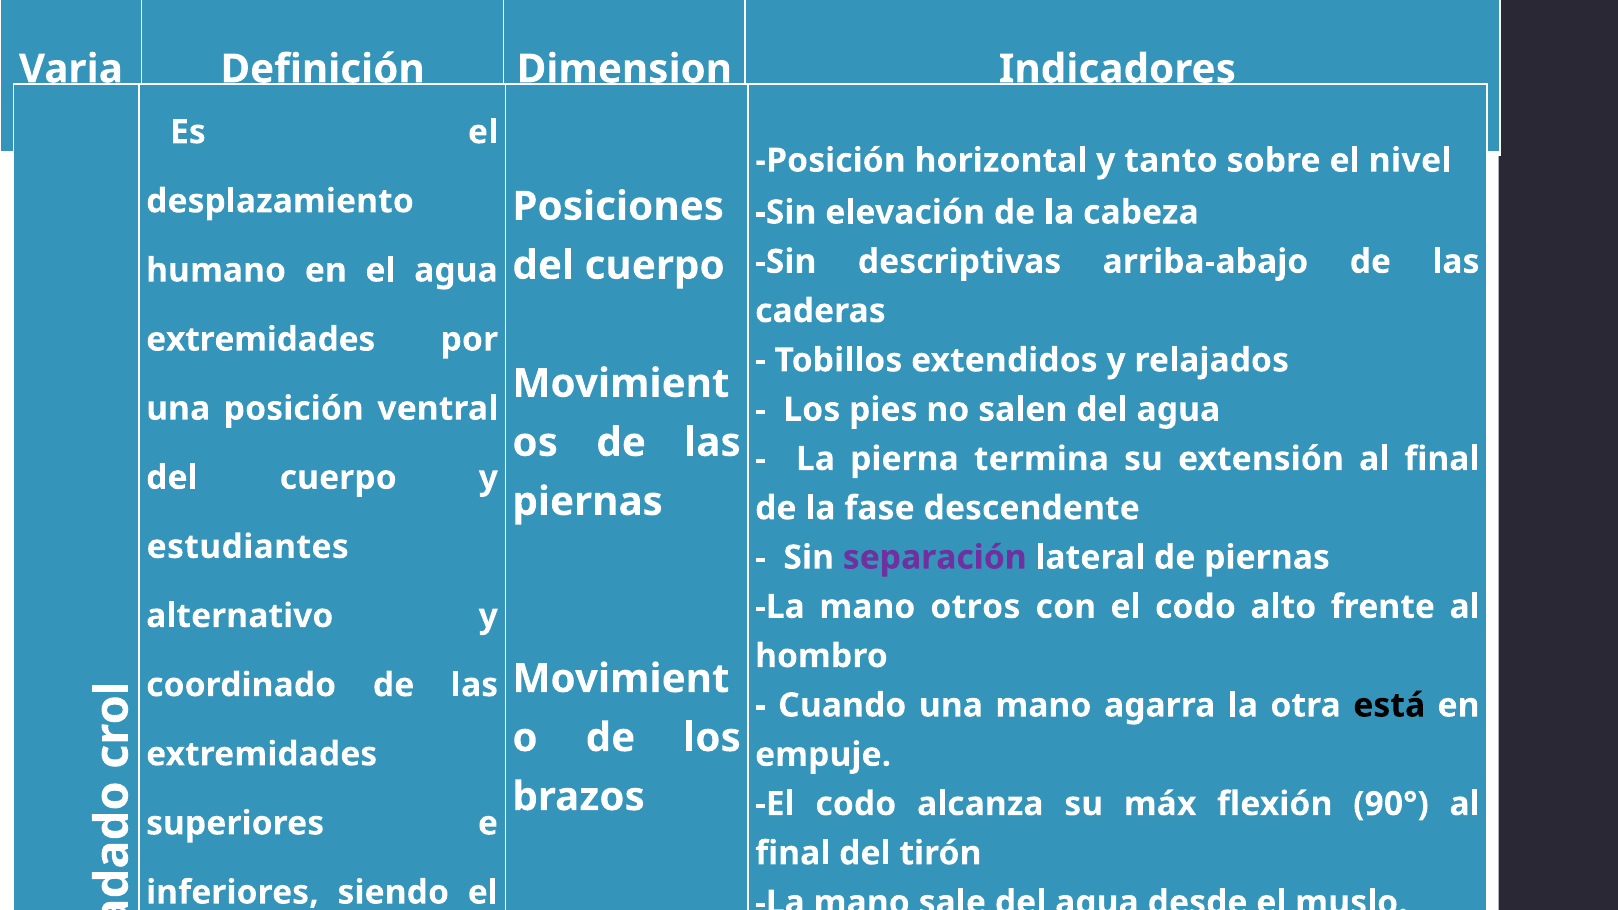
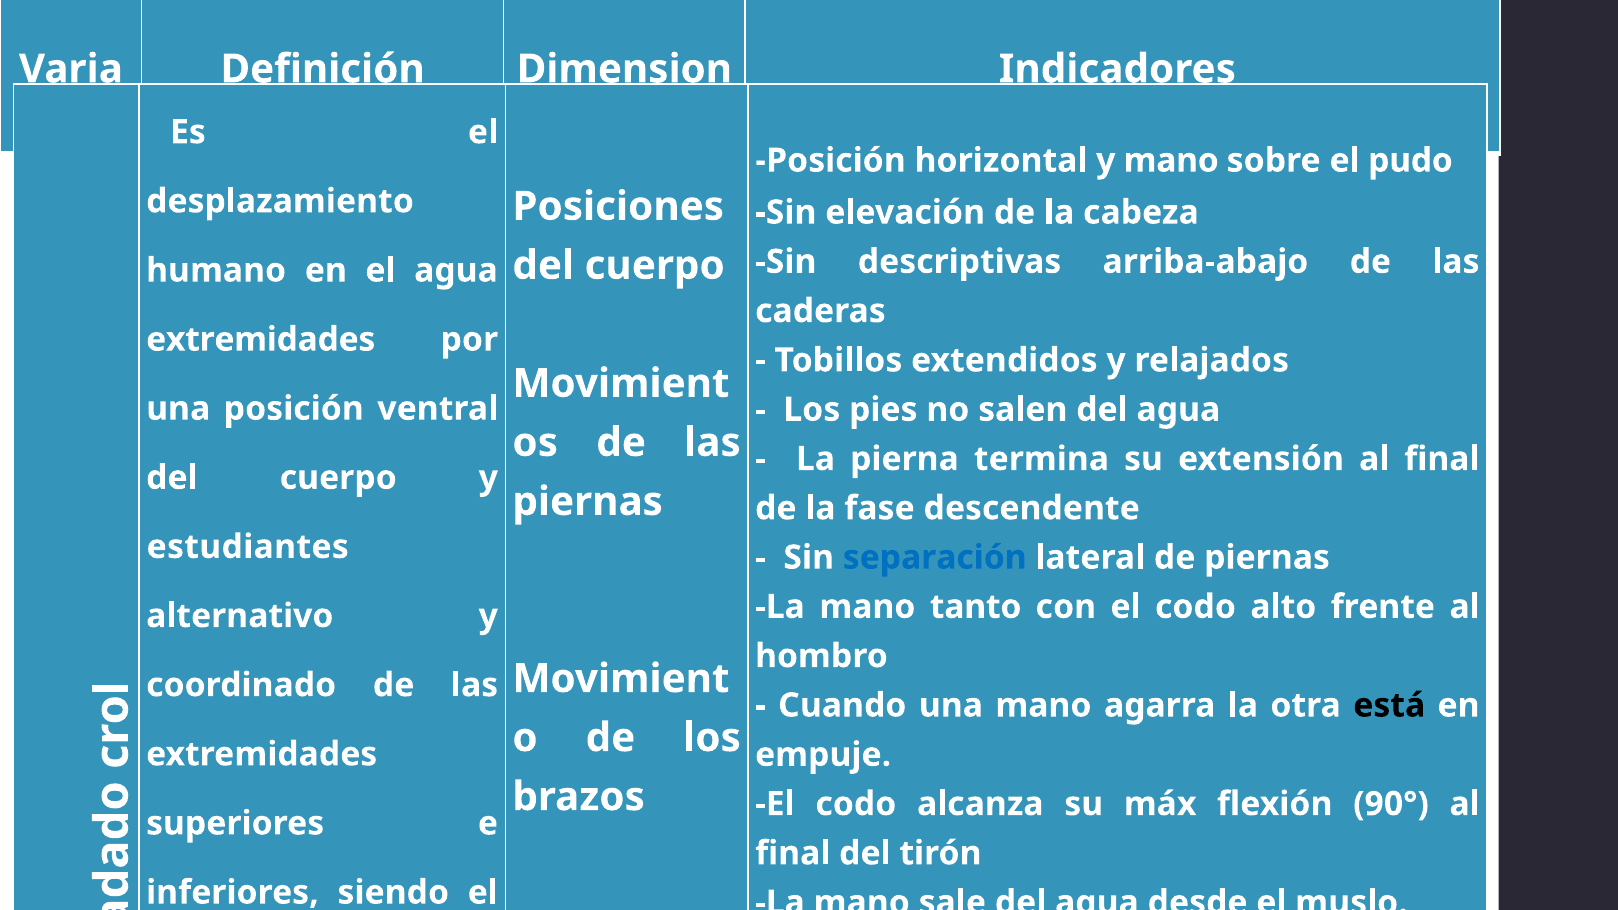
y tanto: tanto -> mano
nivel: nivel -> pudo
separación colour: purple -> blue
otros: otros -> tanto
